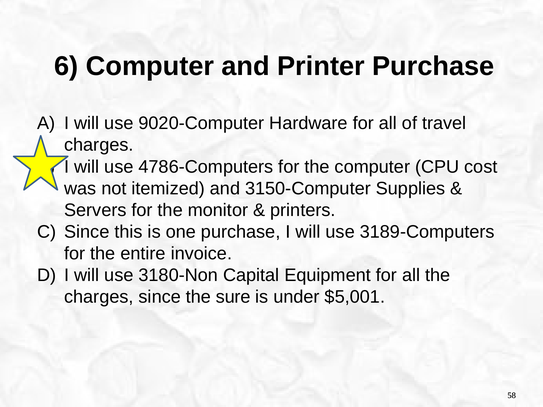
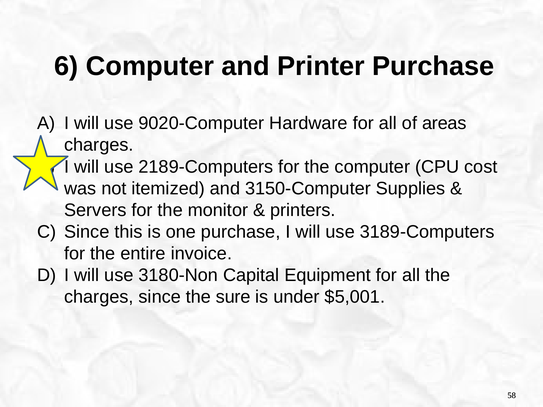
travel: travel -> areas
4786-Computers: 4786-Computers -> 2189-Computers
